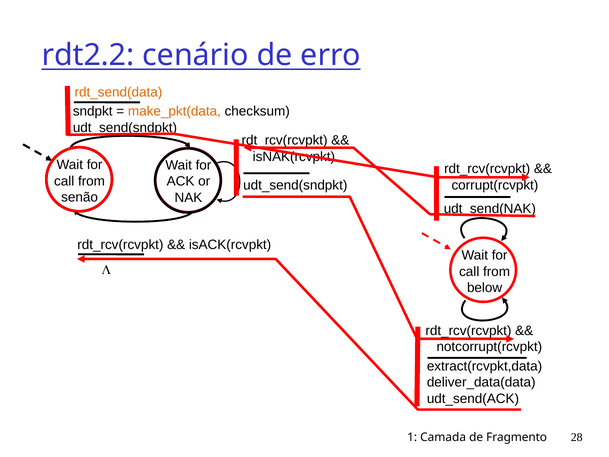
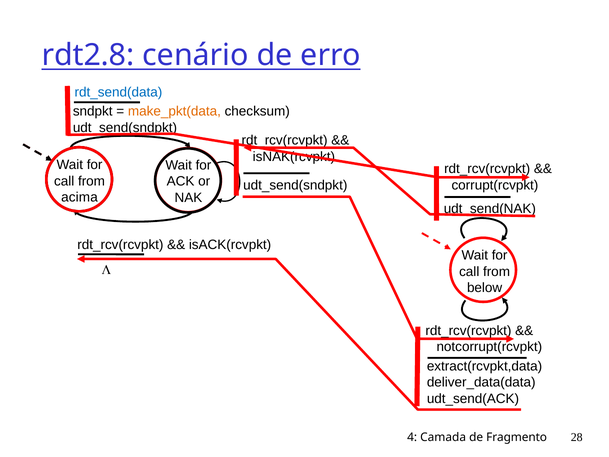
rdt2.2: rdt2.2 -> rdt2.8
rdt_send(data colour: orange -> blue
senão: senão -> acima
1: 1 -> 4
